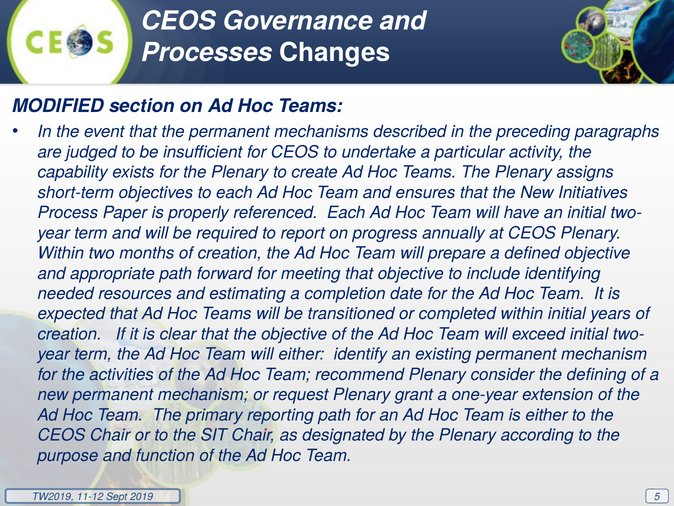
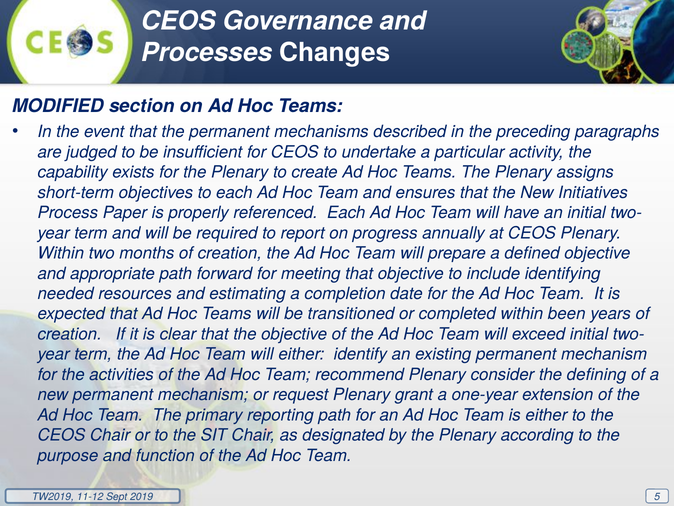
within initial: initial -> been
